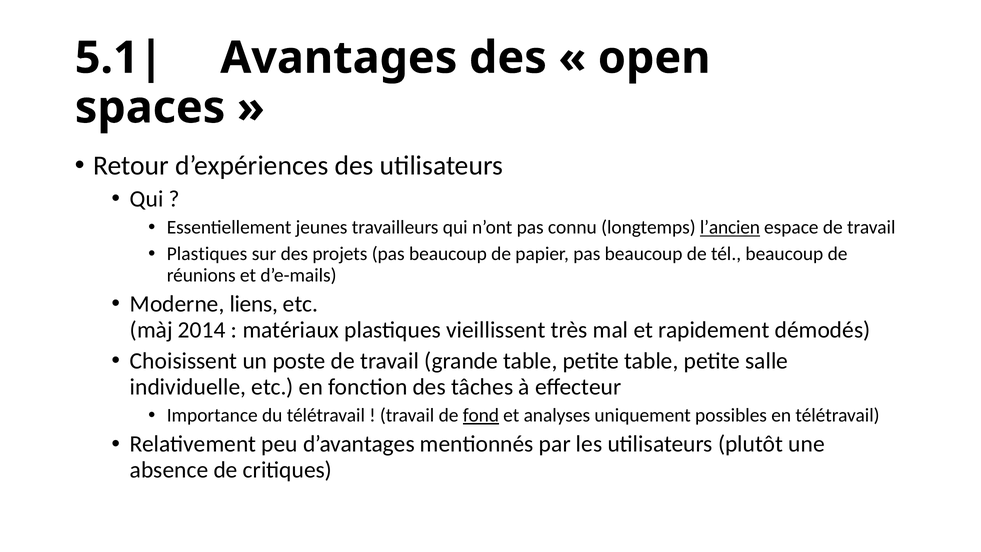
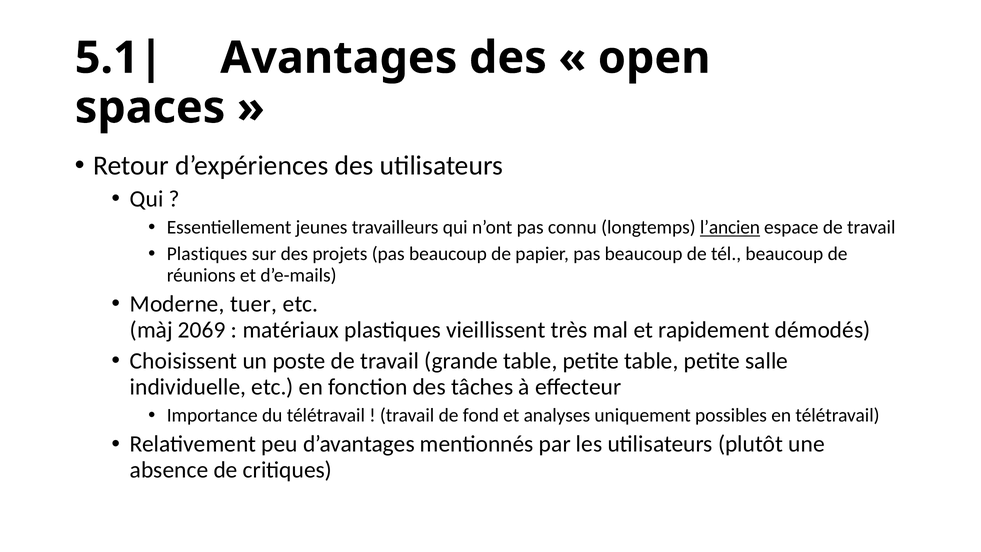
liens: liens -> tuer
2014: 2014 -> 2069
fond underline: present -> none
